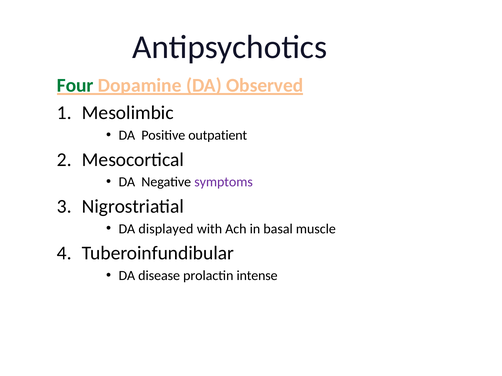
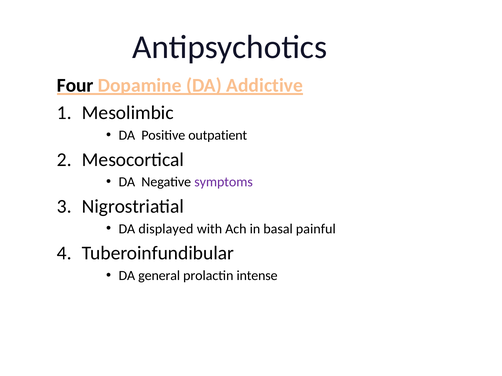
Four colour: green -> black
Observed: Observed -> Addictive
muscle: muscle -> painful
disease: disease -> general
